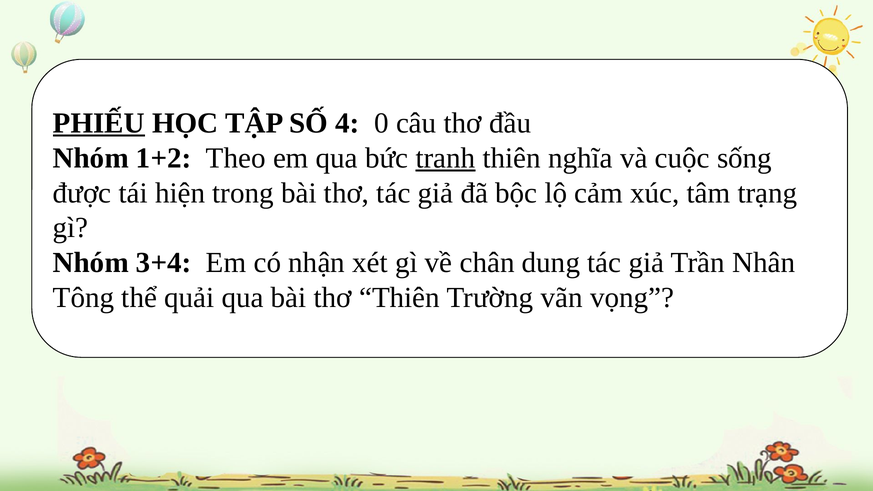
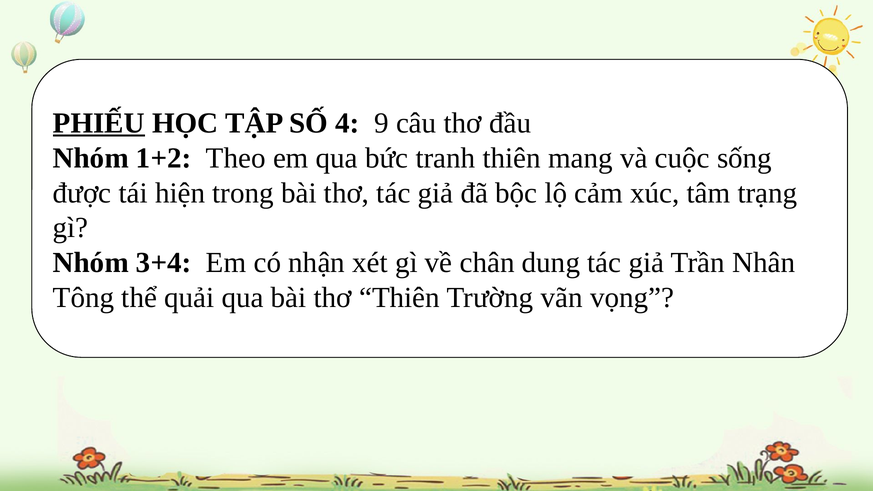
0: 0 -> 9
tranh underline: present -> none
nghĩa: nghĩa -> mang
